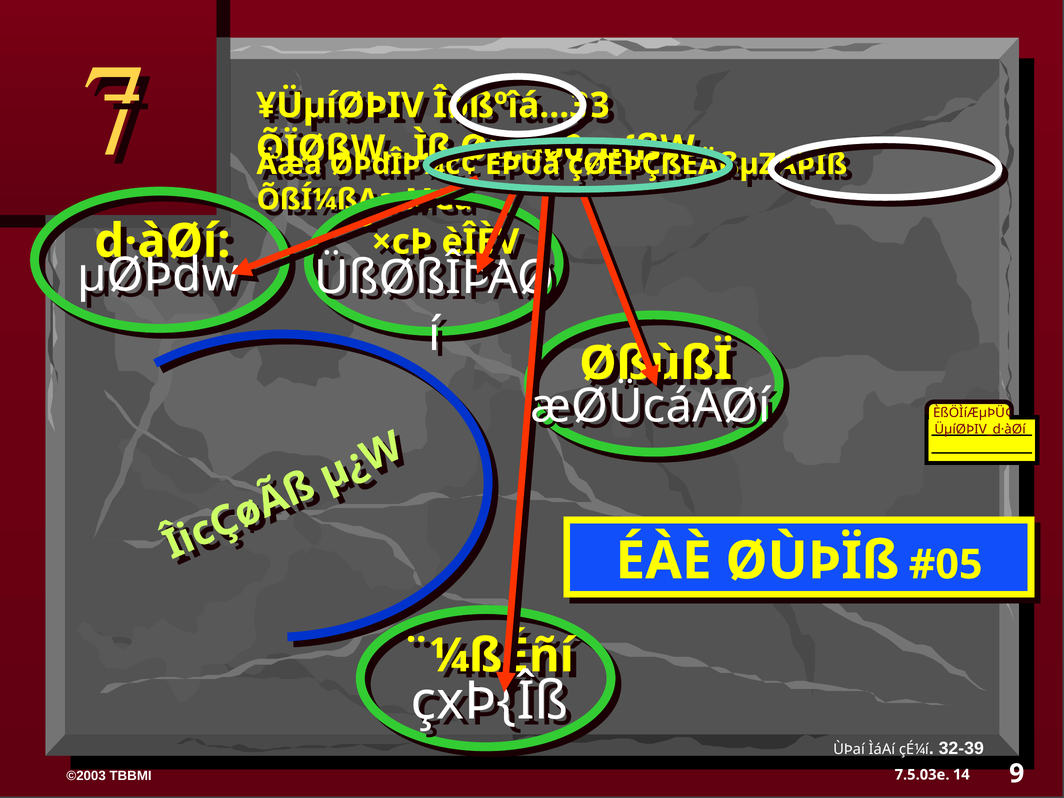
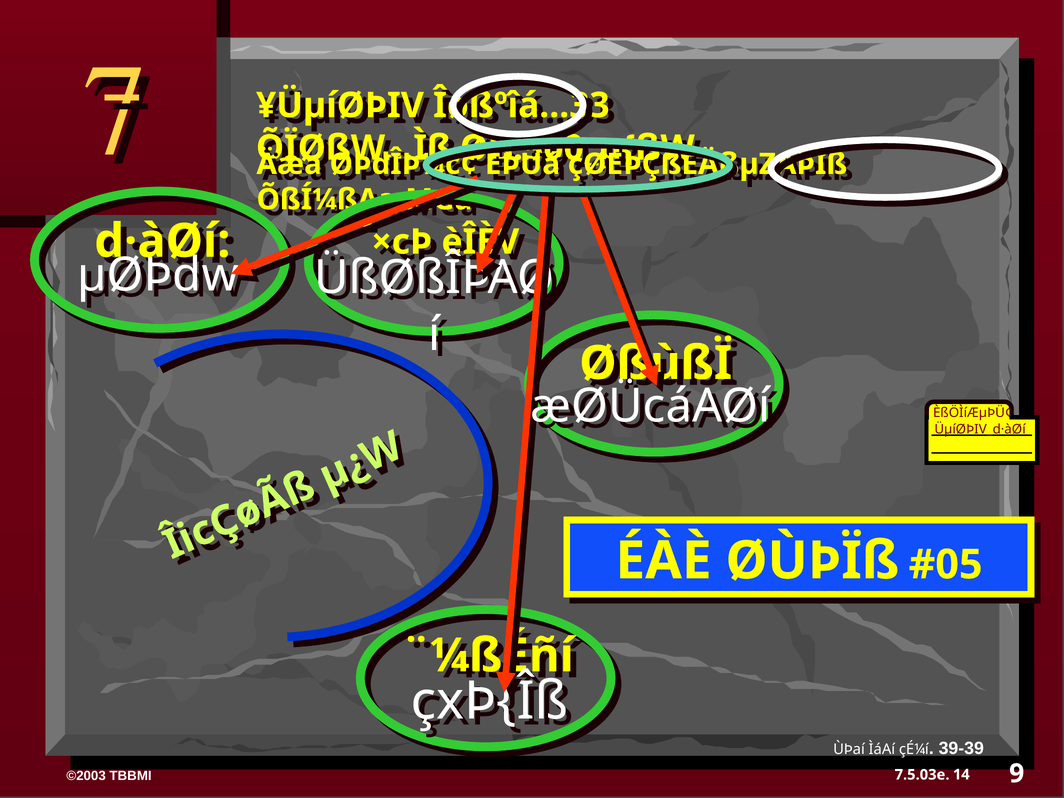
32-39: 32-39 -> 39-39
